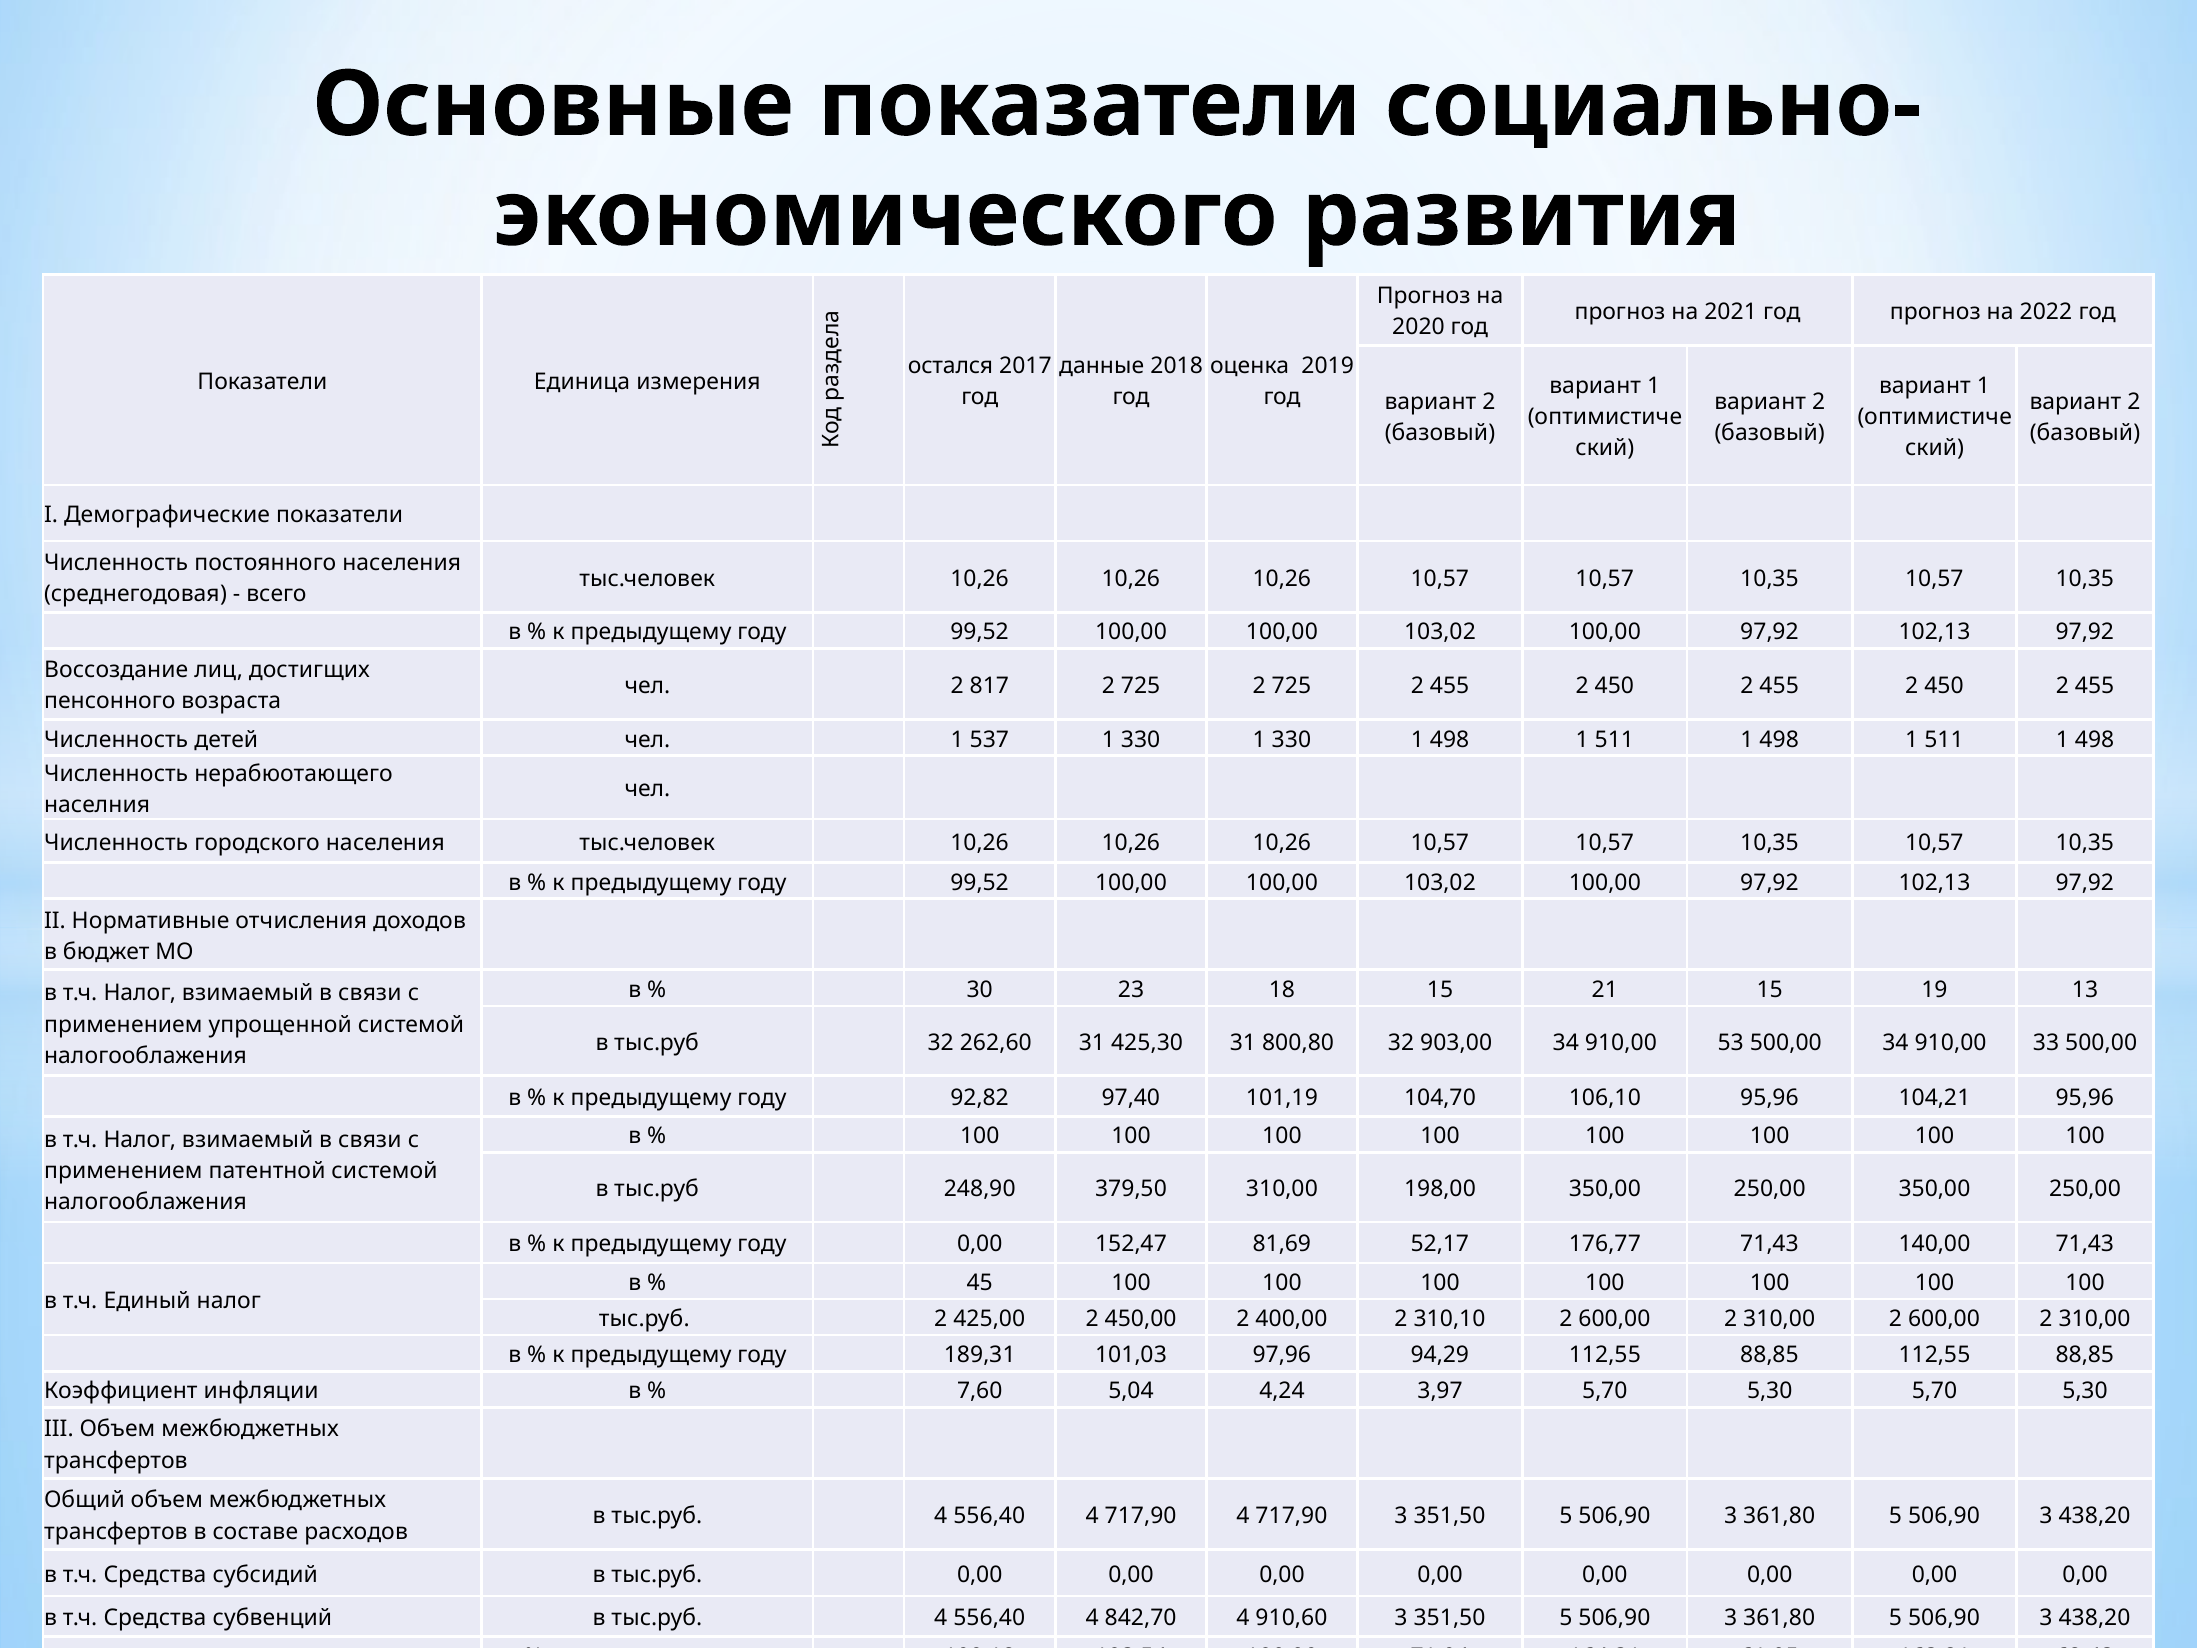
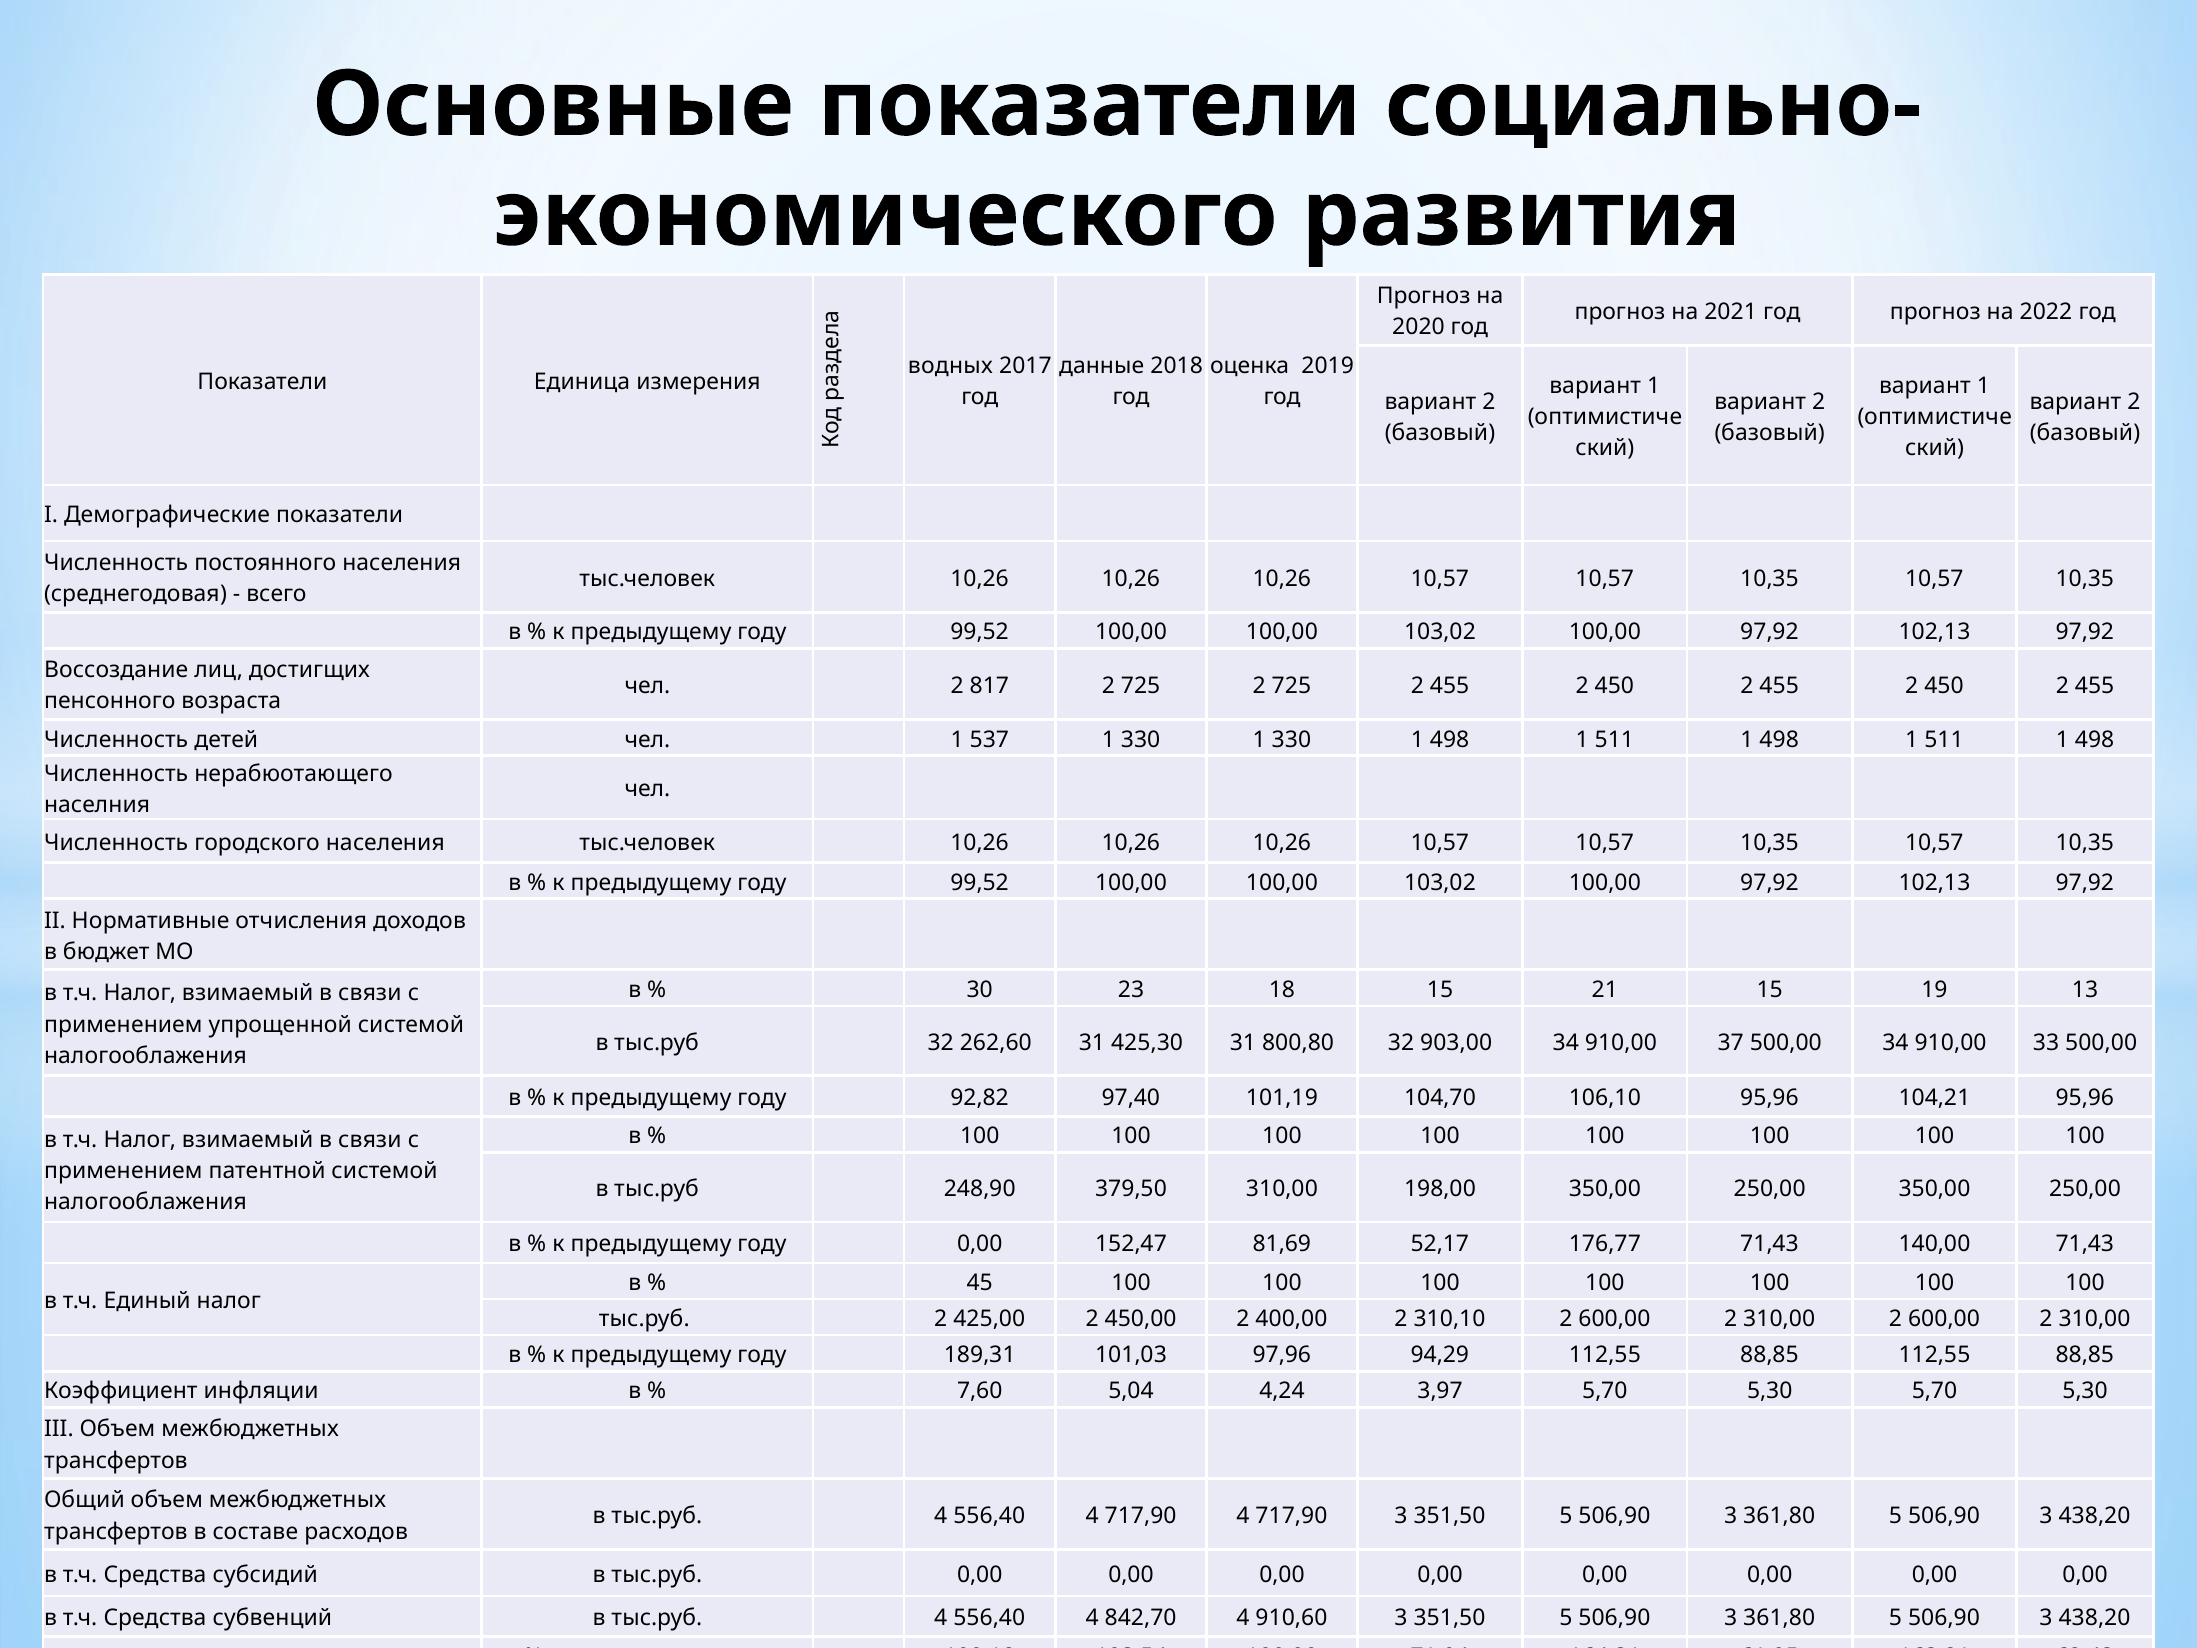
остался: остался -> водных
53: 53 -> 37
